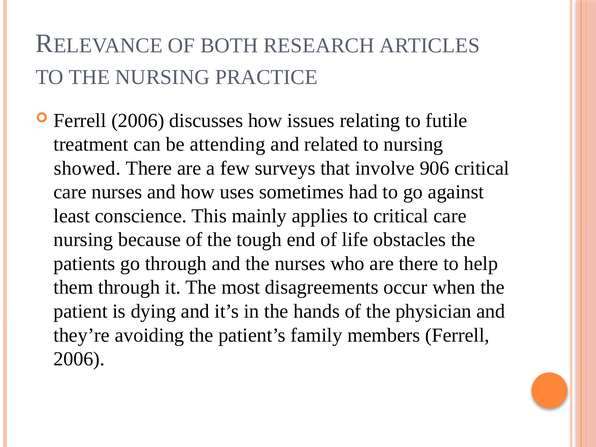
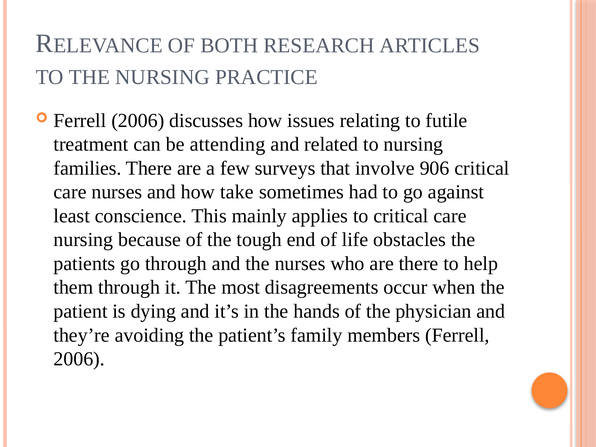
showed: showed -> families
uses: uses -> take
